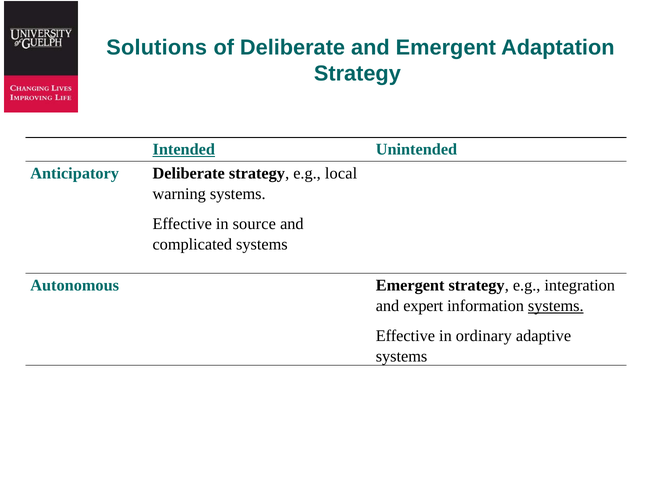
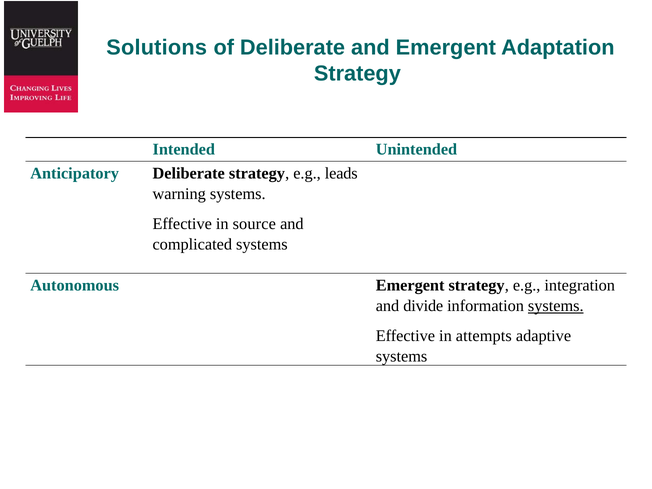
Intended underline: present -> none
local: local -> leads
expert: expert -> divide
ordinary: ordinary -> attempts
